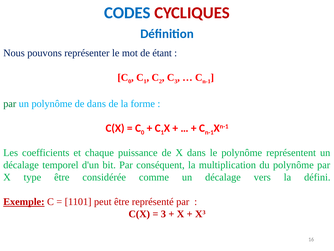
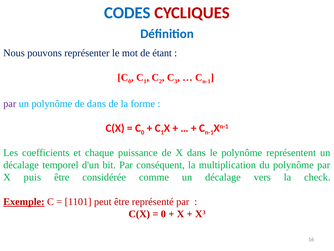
par at (10, 103) colour: green -> purple
type: type -> puis
défini: défini -> check
3 at (163, 214): 3 -> 0
